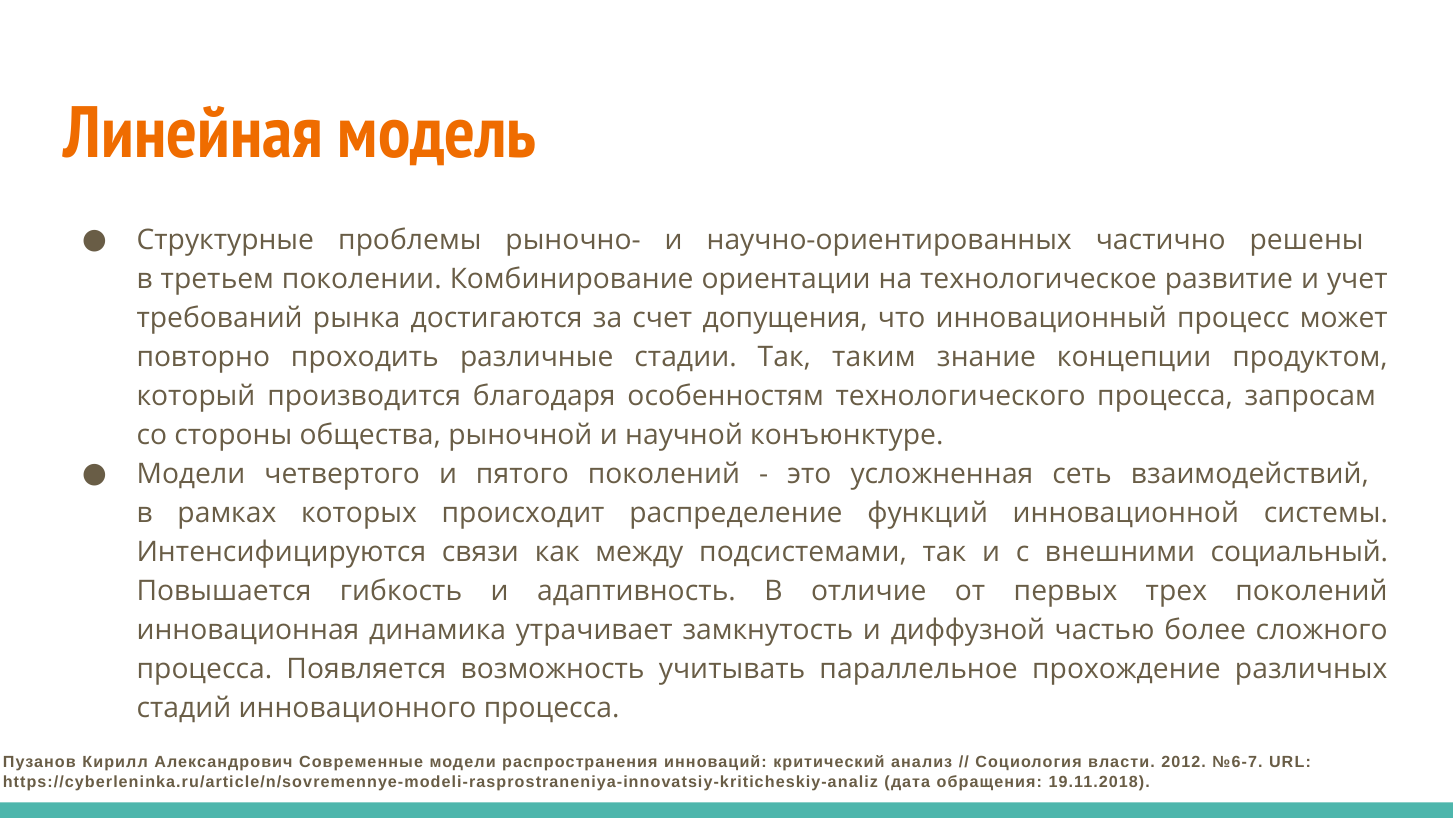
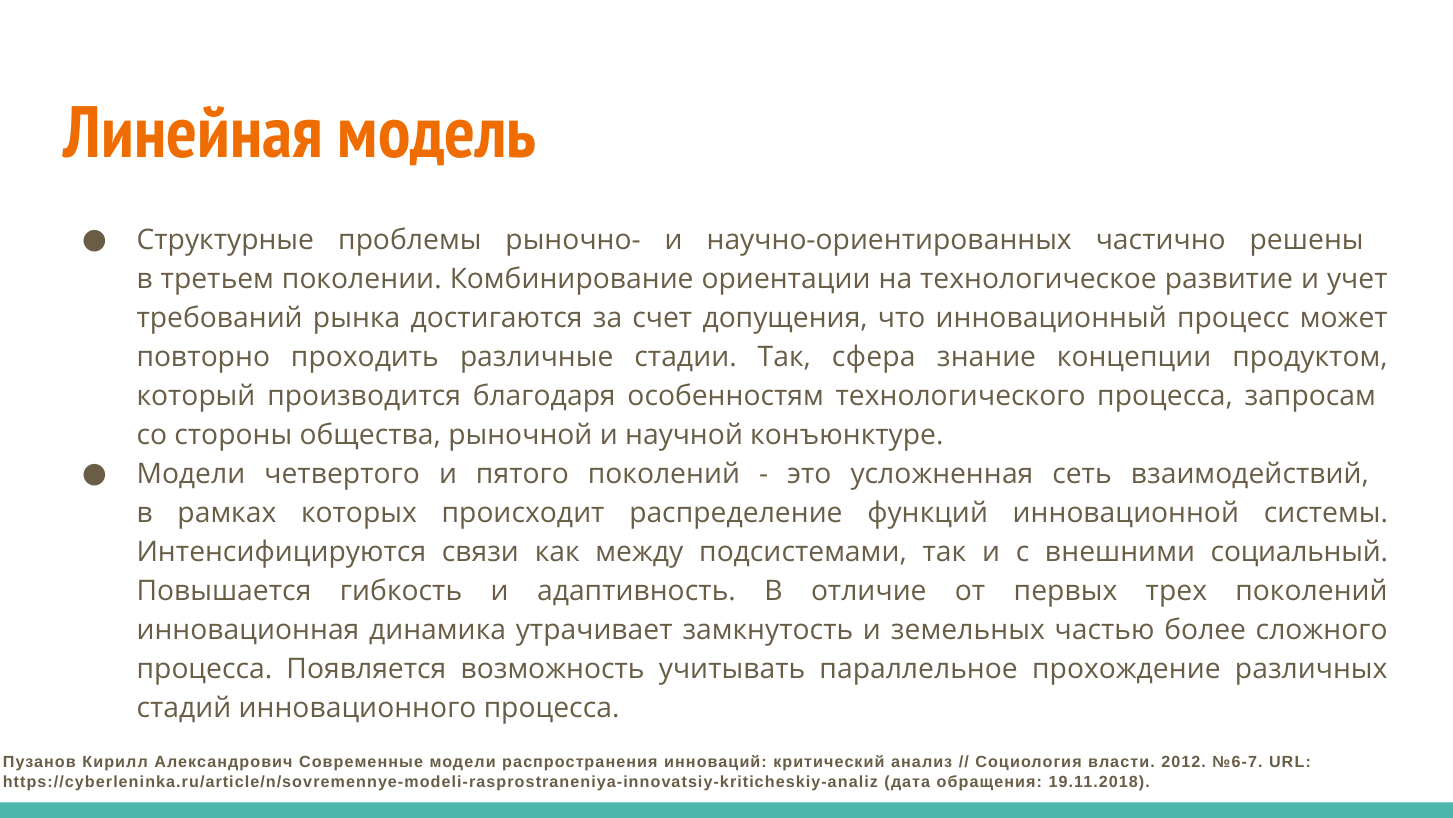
таким: таким -> сфера
диффузной: диффузной -> земельных
